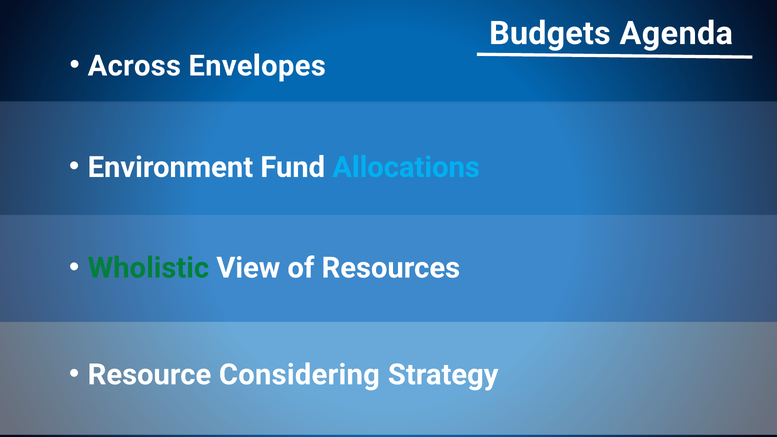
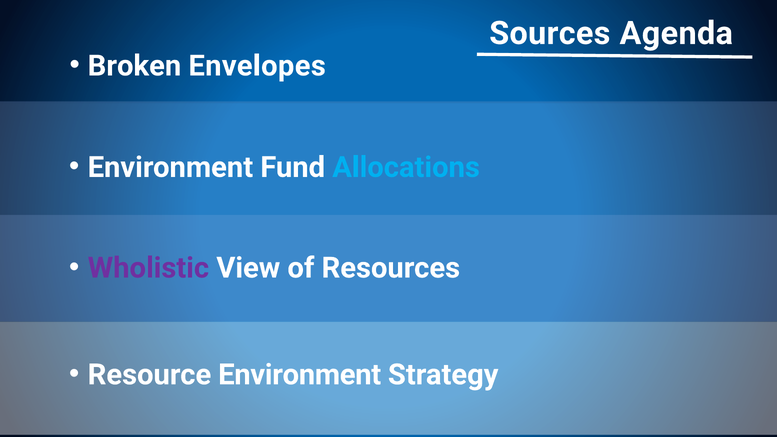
Budgets: Budgets -> Sources
Across: Across -> Broken
Wholistic colour: green -> purple
Resource Considering: Considering -> Environment
